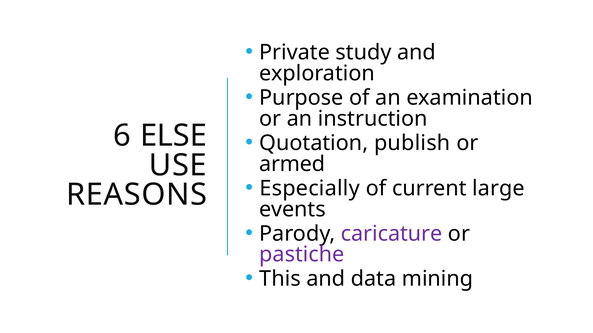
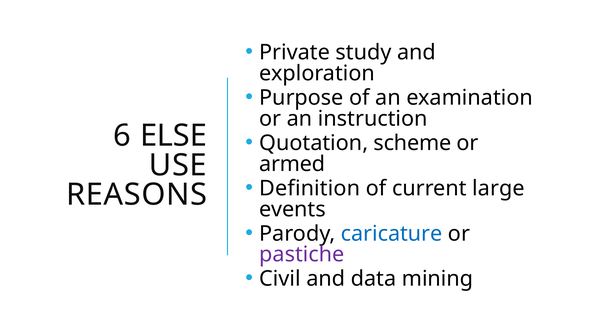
publish: publish -> scheme
Especially: Especially -> Definition
caricature colour: purple -> blue
This: This -> Civil
